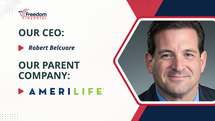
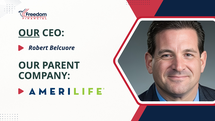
OUR at (29, 33) underline: none -> present
